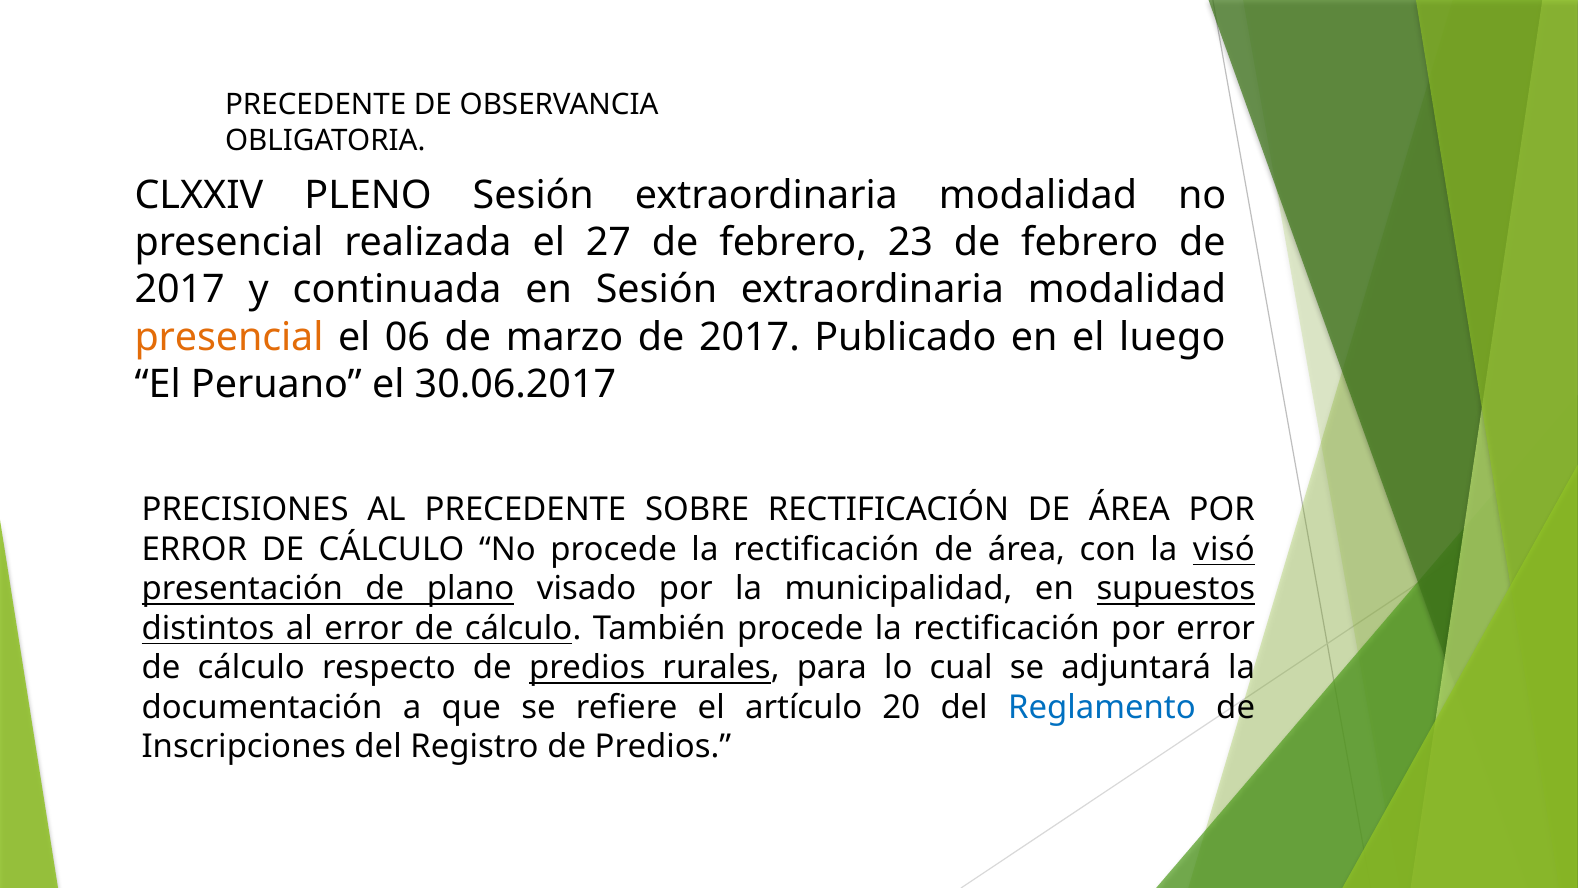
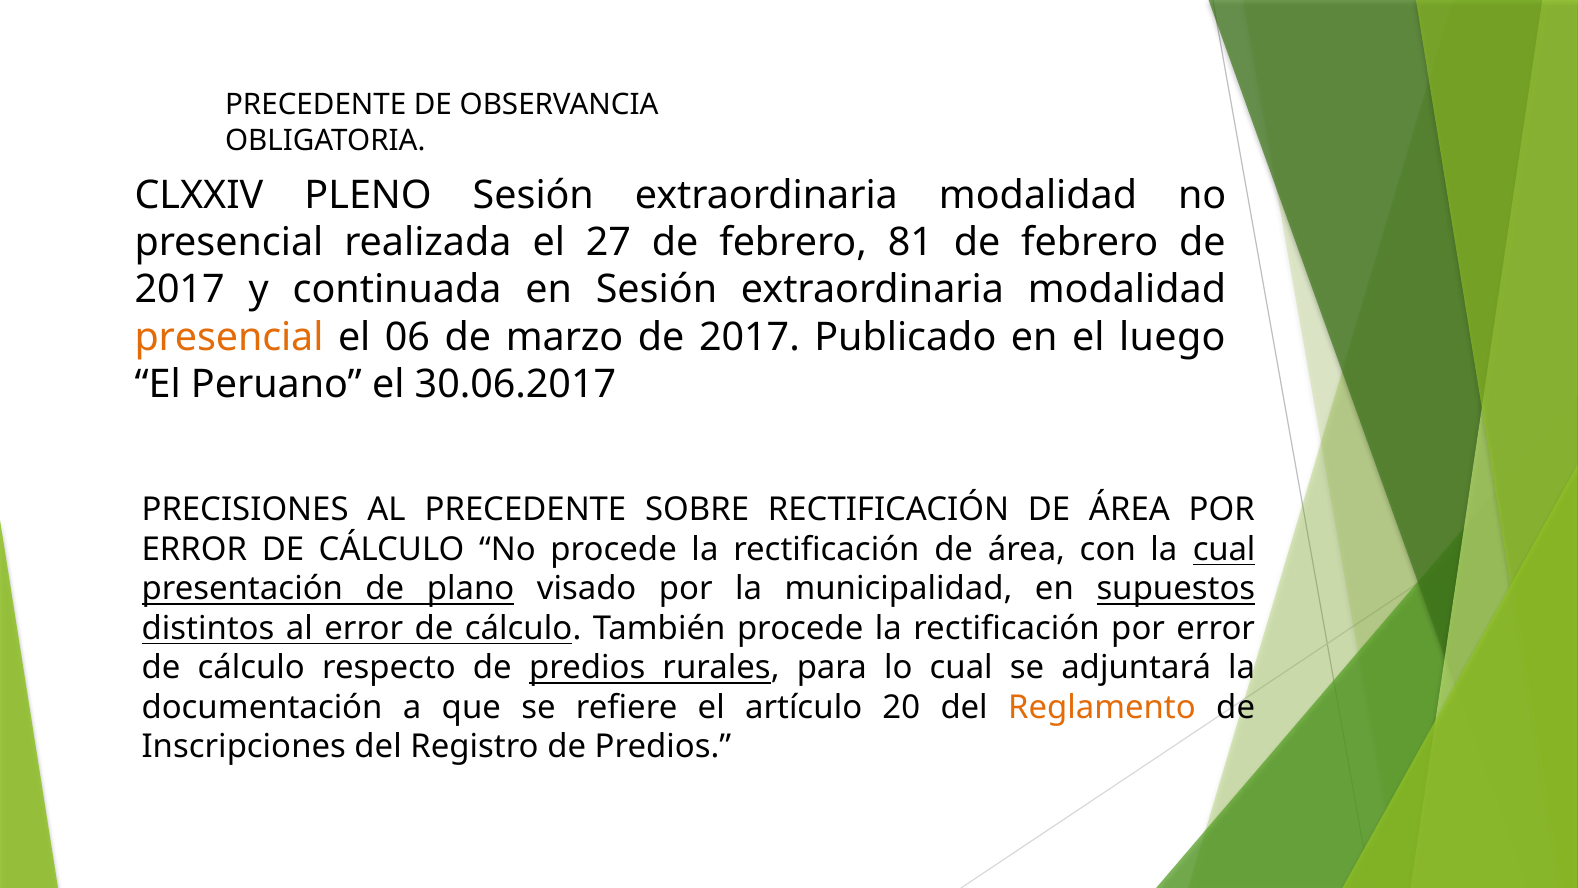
23: 23 -> 81
la visó: visó -> cual
Reglamento colour: blue -> orange
